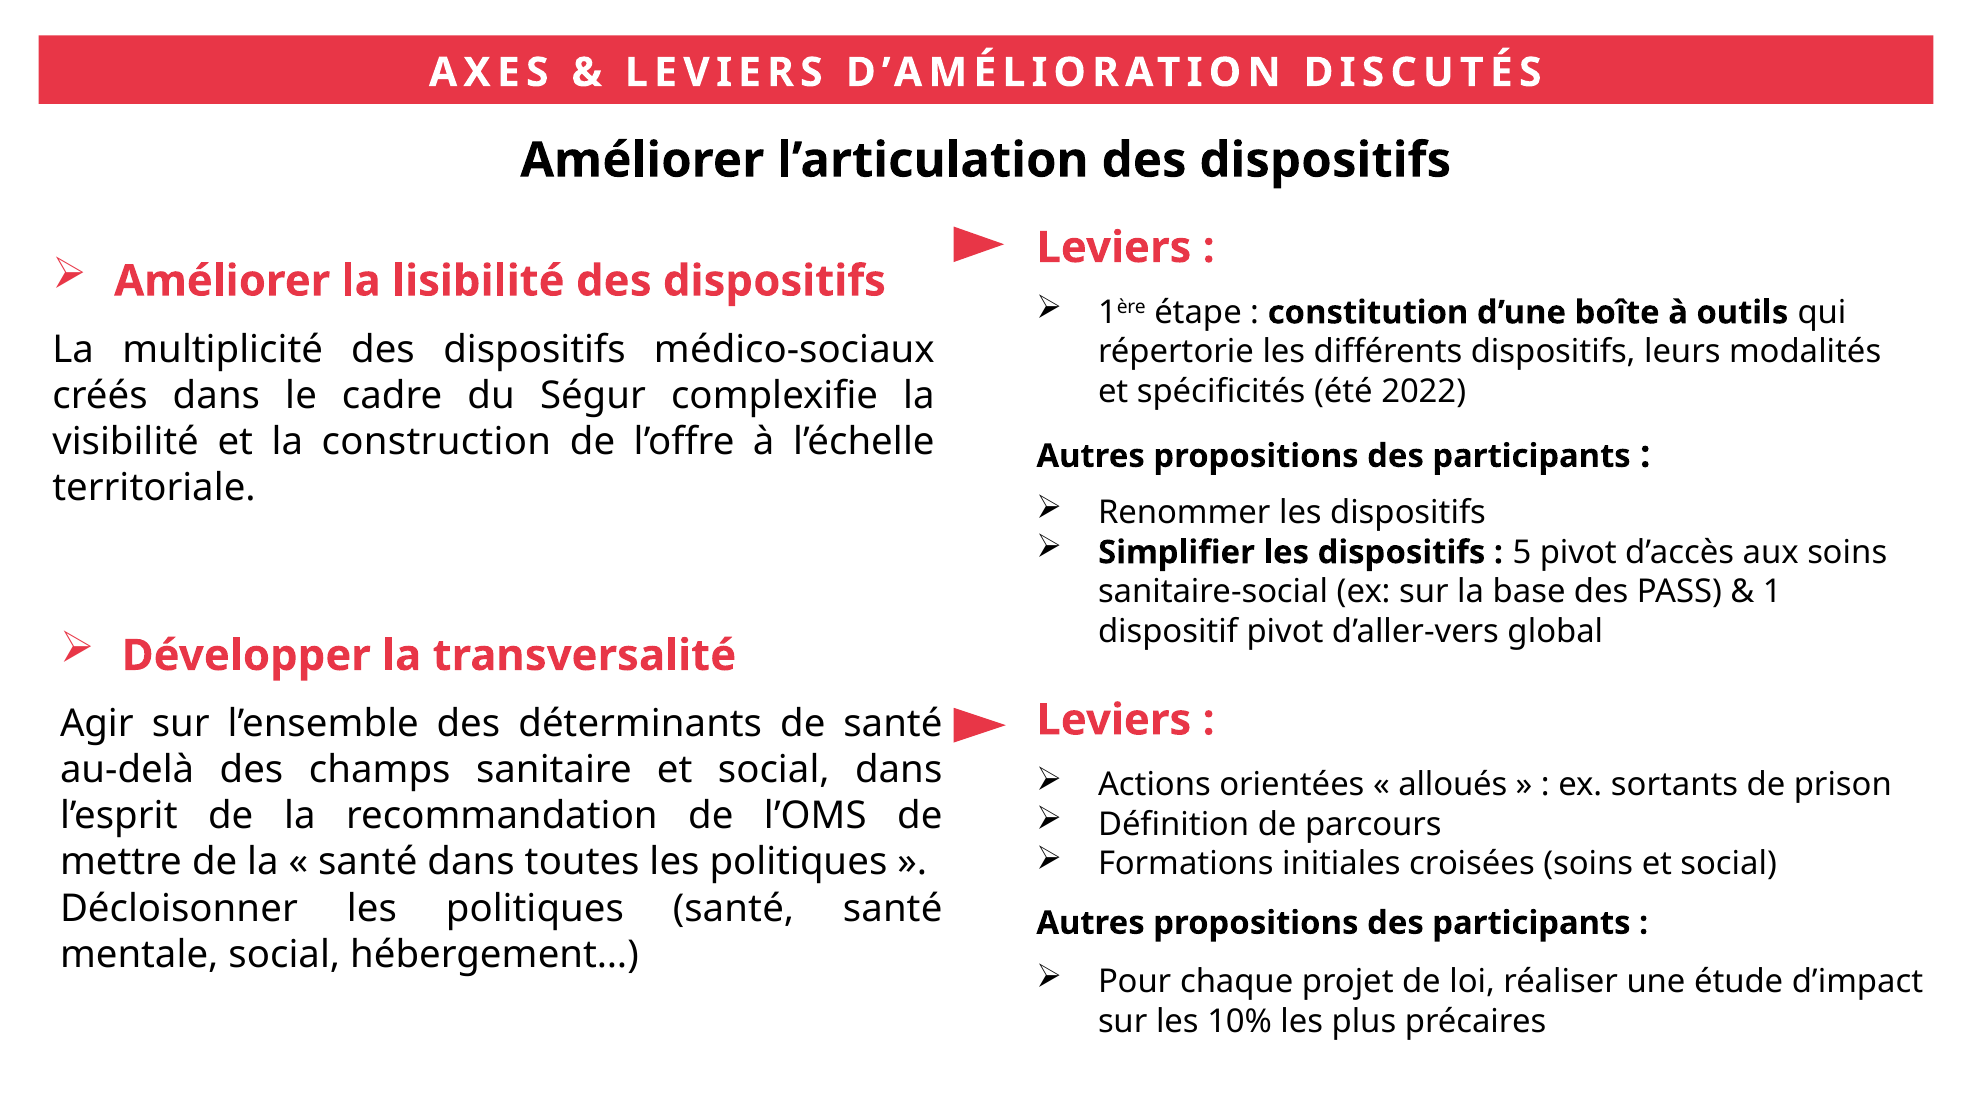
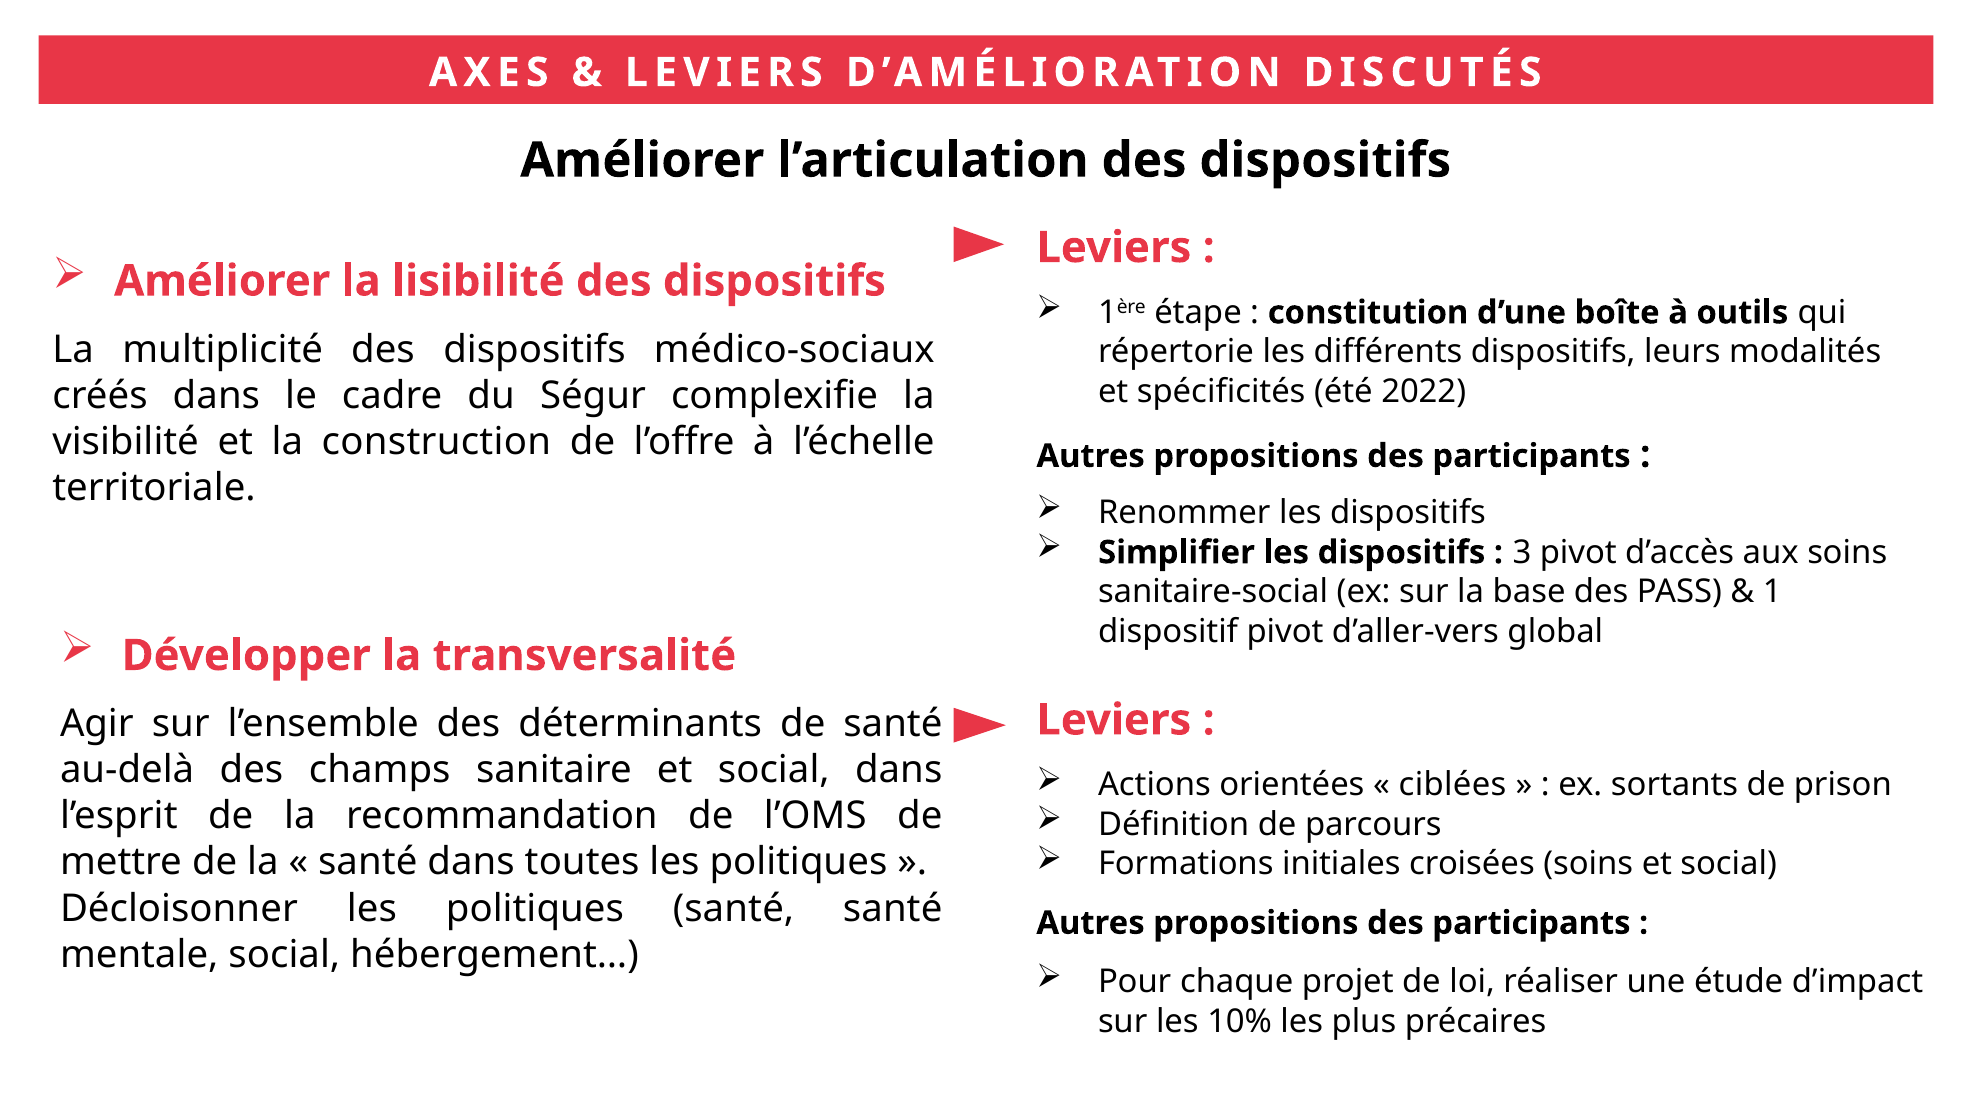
5: 5 -> 3
alloués: alloués -> ciblées
